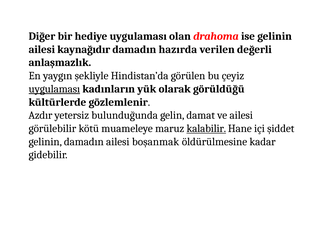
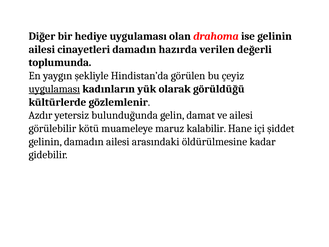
kaynağıdır: kaynağıdır -> cinayetleri
anlaşmazlık: anlaşmazlık -> toplumunda
kalabilir underline: present -> none
boşanmak: boşanmak -> arasındaki
